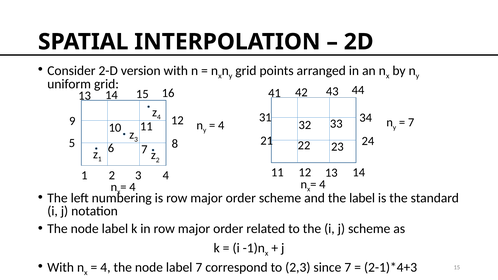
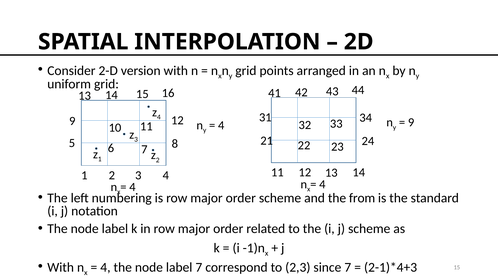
7 at (411, 123): 7 -> 9
the label: label -> from
